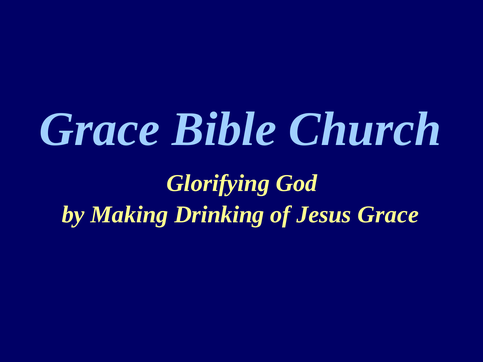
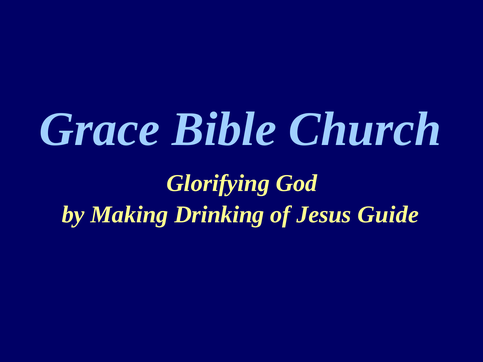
Jesus Grace: Grace -> Guide
